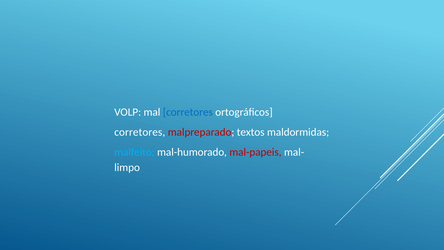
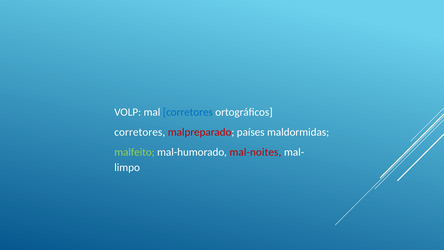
textos: textos -> países
malfeito colour: light blue -> light green
mal-papeis: mal-papeis -> mal-noites
